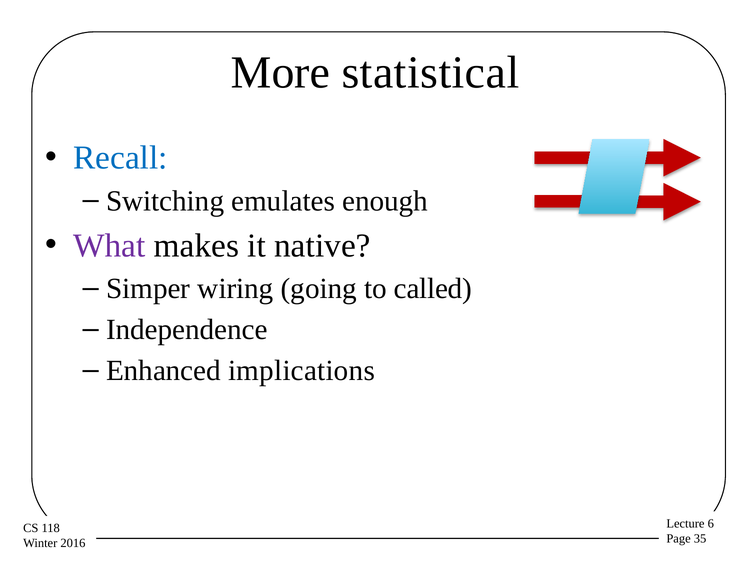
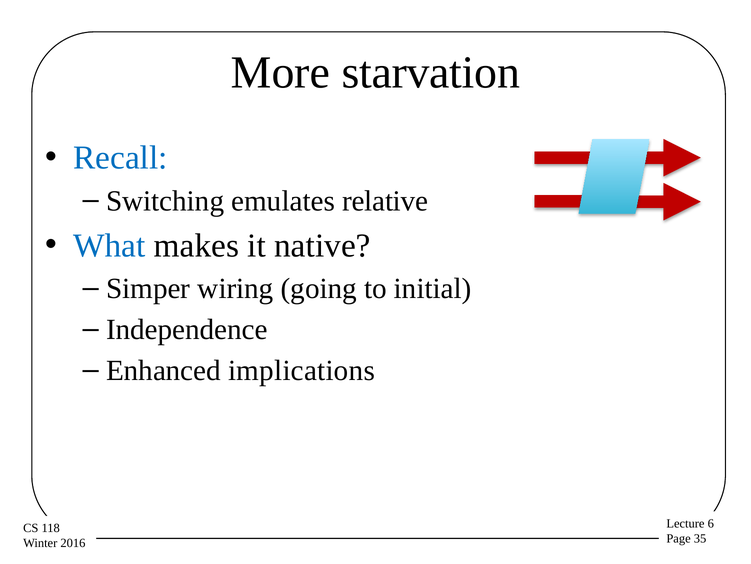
statistical: statistical -> starvation
enough: enough -> relative
What colour: purple -> blue
called: called -> initial
